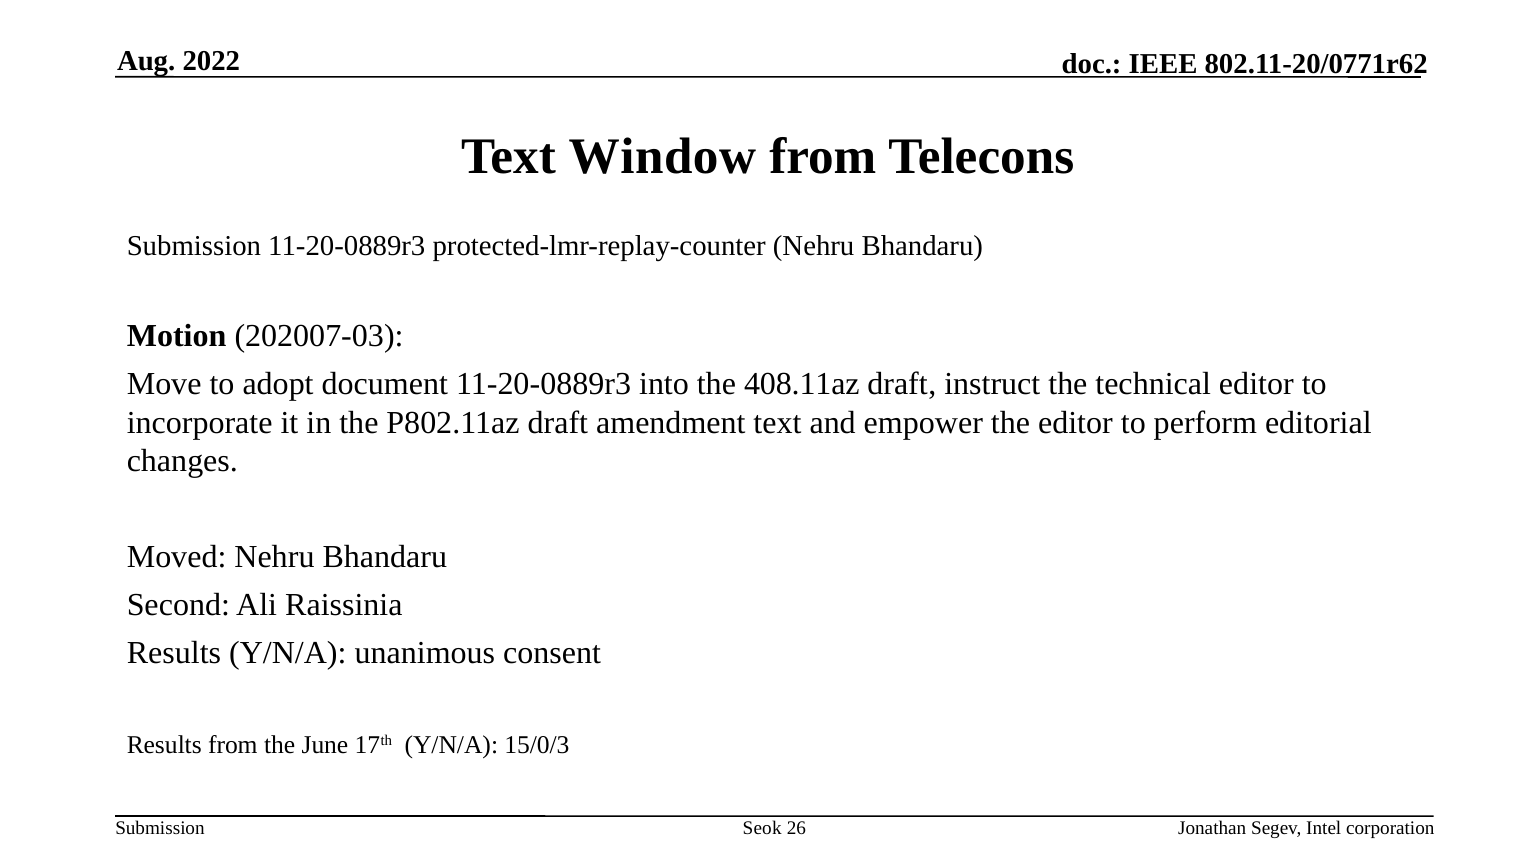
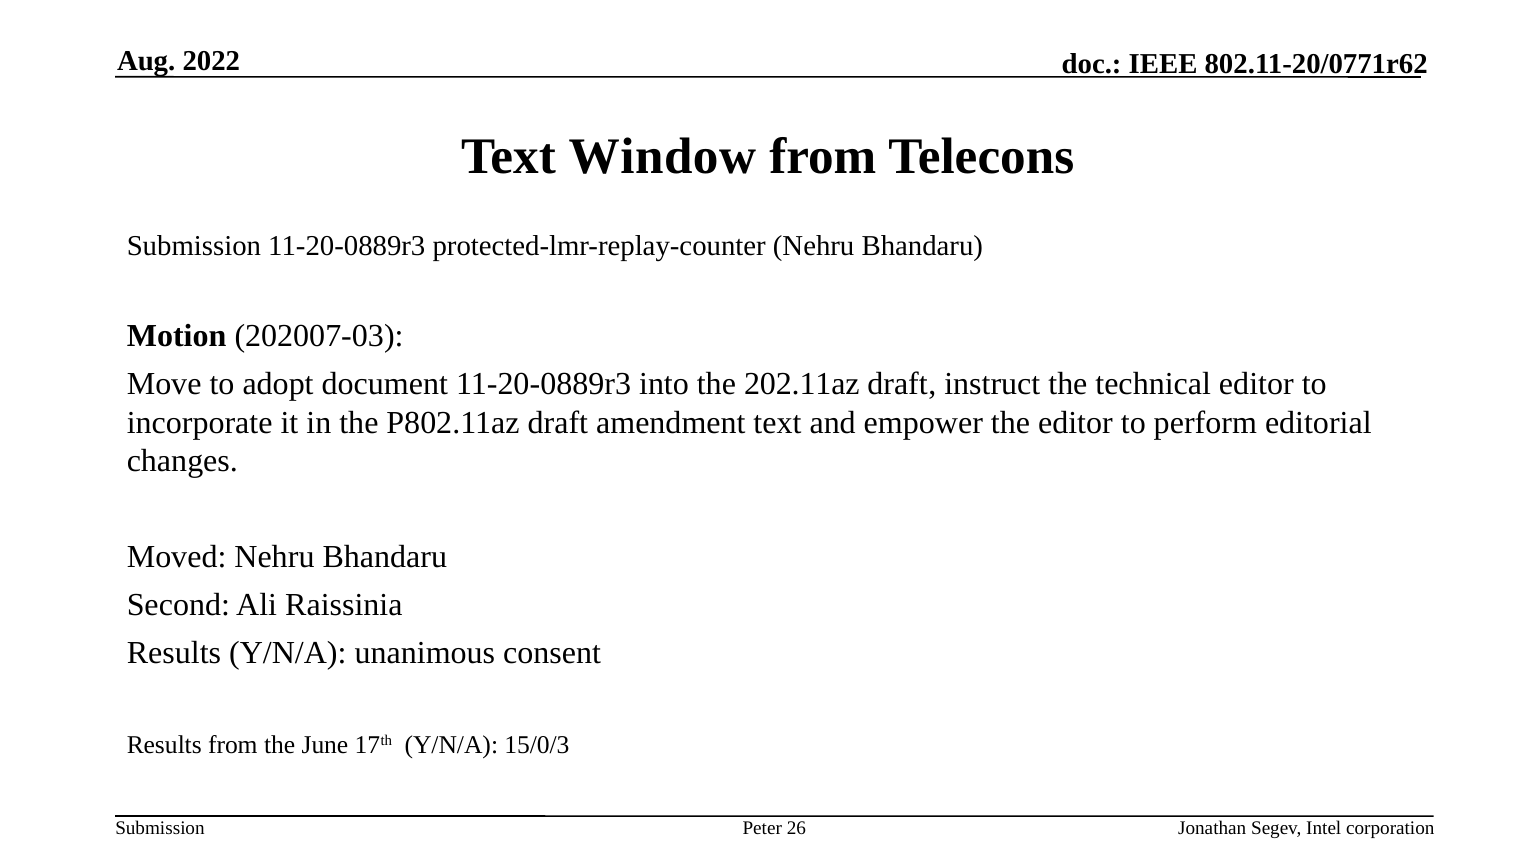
408.11az: 408.11az -> 202.11az
Seok: Seok -> Peter
